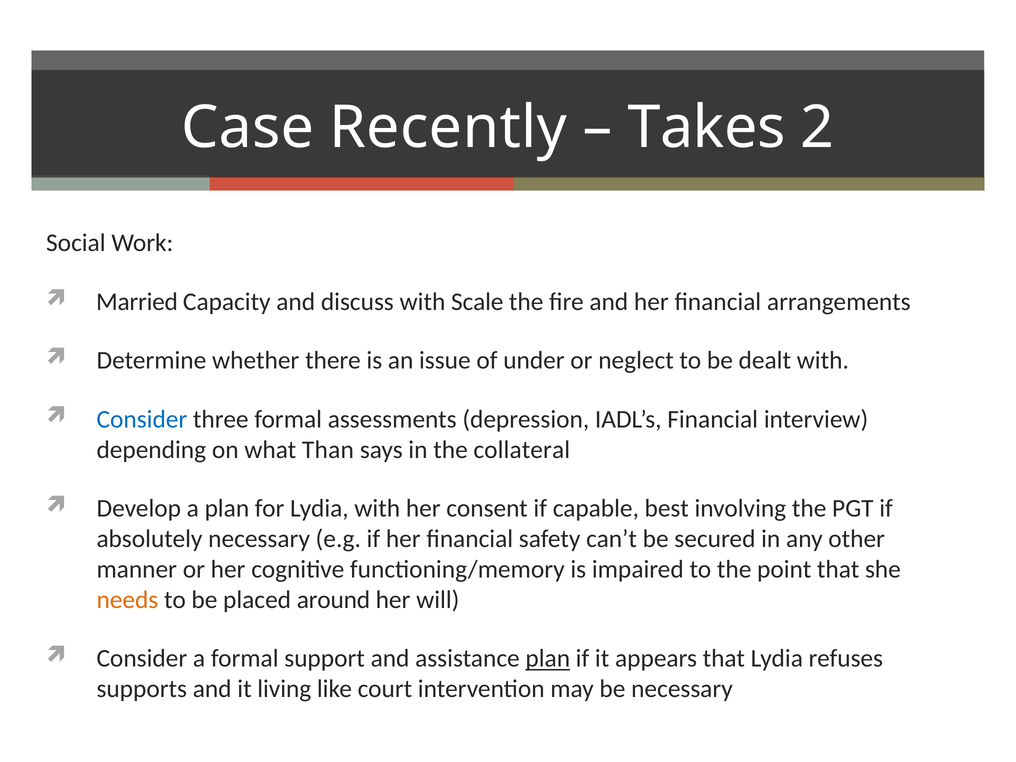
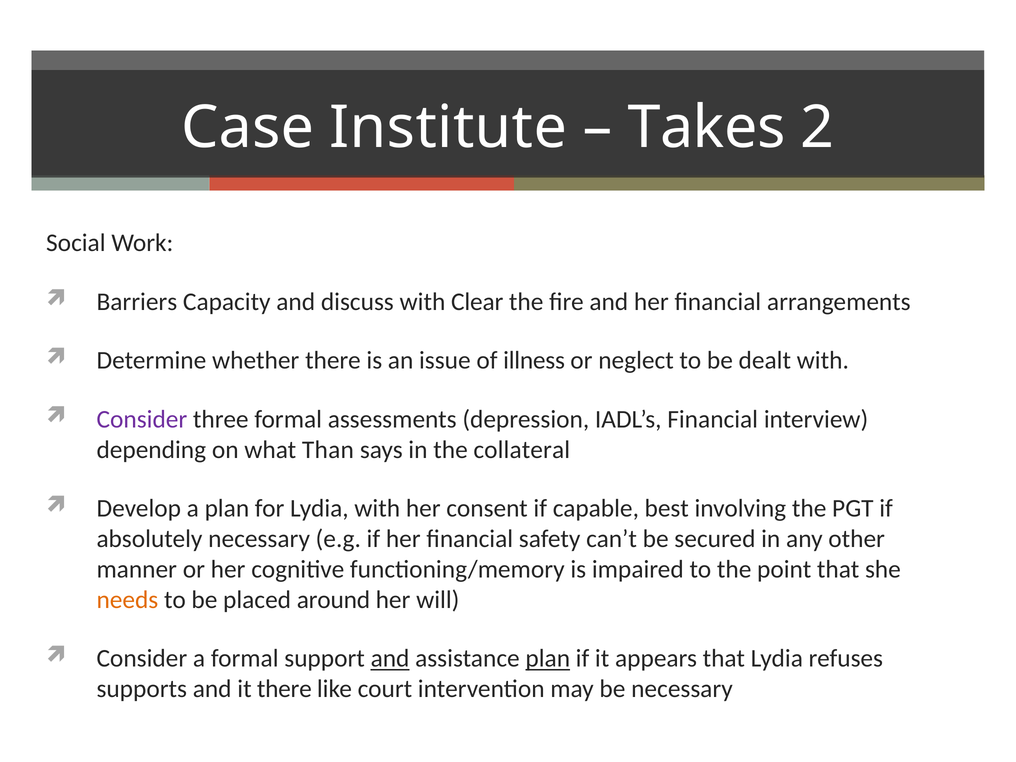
Recently: Recently -> Institute
Married: Married -> Barriers
Scale: Scale -> Clear
under: under -> illness
Consider at (142, 419) colour: blue -> purple
and at (390, 659) underline: none -> present
it living: living -> there
